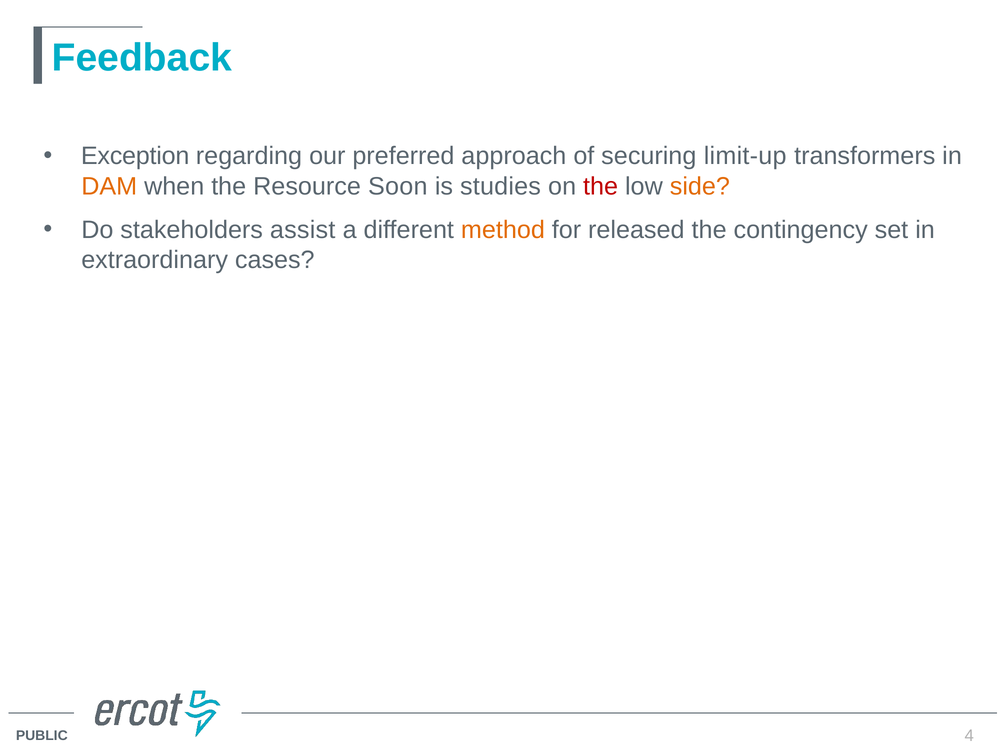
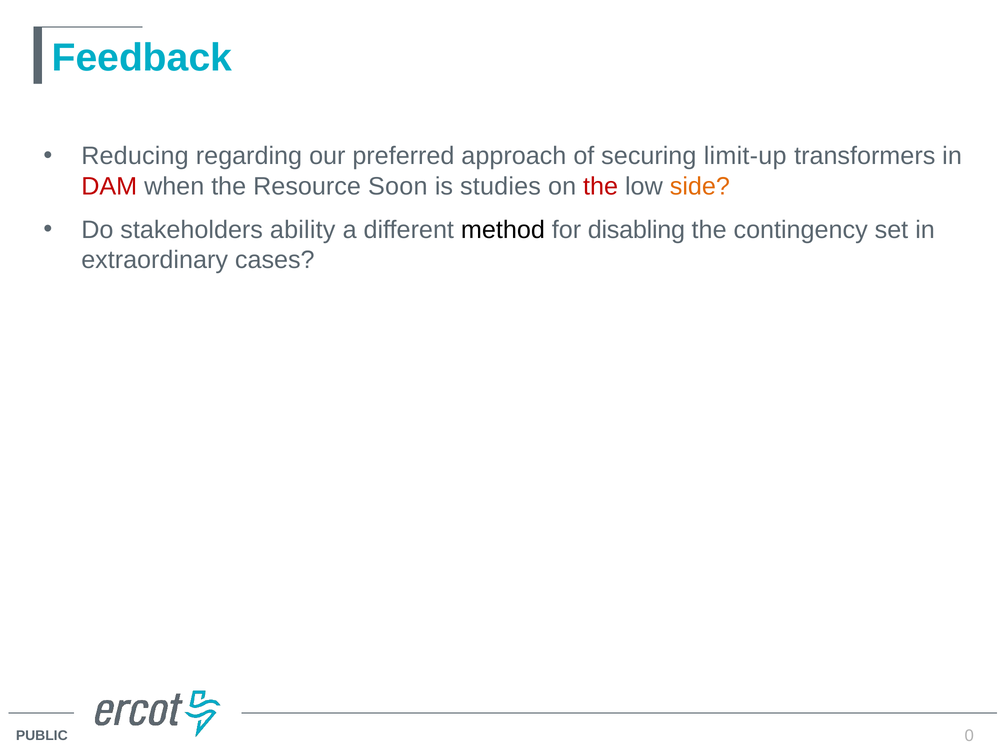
Exception: Exception -> Reducing
DAM colour: orange -> red
assist: assist -> ability
method colour: orange -> black
released: released -> disabling
4: 4 -> 0
